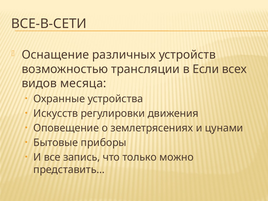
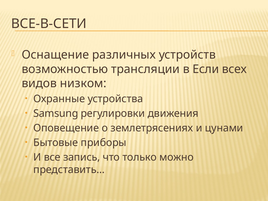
месяца: месяца -> низком
Искусств: Искусств -> Samsung
